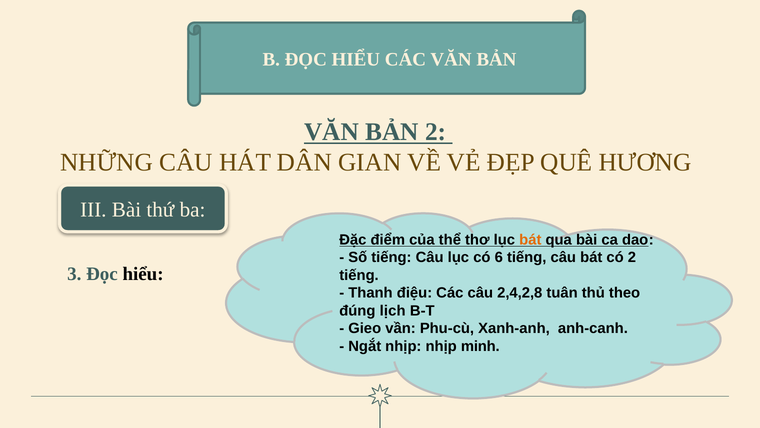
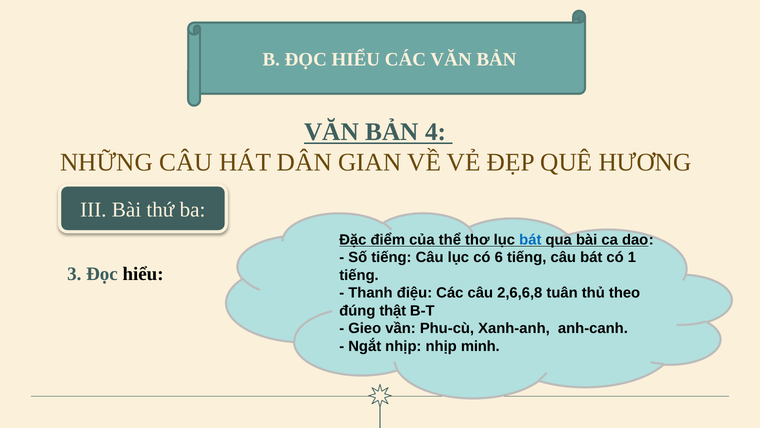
BẢN 2: 2 -> 4
bát at (530, 239) colour: orange -> blue
có 2: 2 -> 1
2,4,2,8: 2,4,2,8 -> 2,6,6,8
lịch: lịch -> thật
